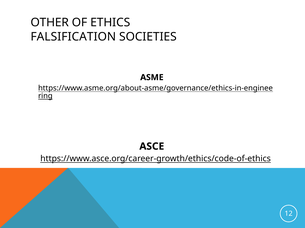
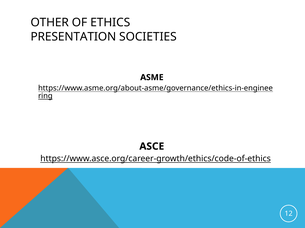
FALSIFICATION: FALSIFICATION -> PRESENTATION
